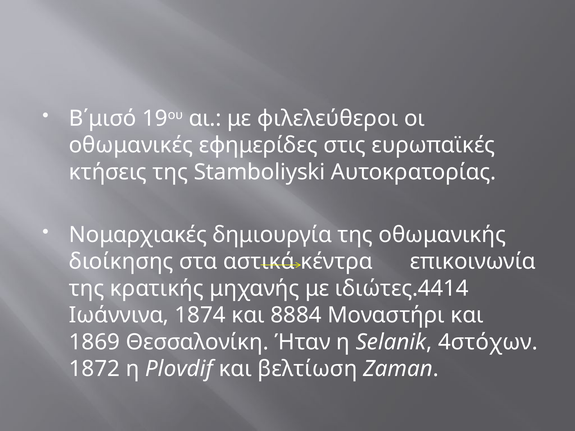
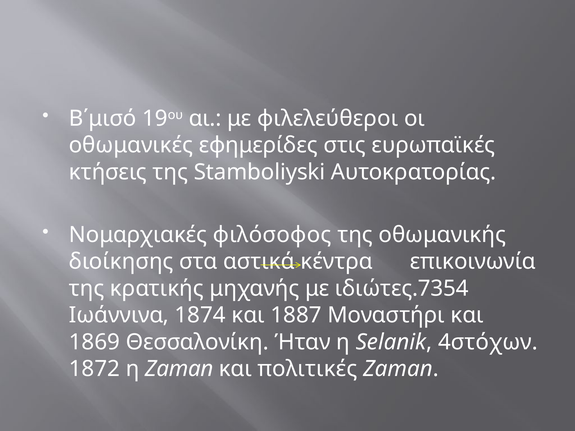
δημιουργία: δημιουργία -> φιλόσοφος
ιδιώτες.4414: ιδιώτες.4414 -> ιδιώτες.7354
8884: 8884 -> 1887
η Plovdif: Plovdif -> Zaman
βελτίωση: βελτίωση -> πολιτικές
